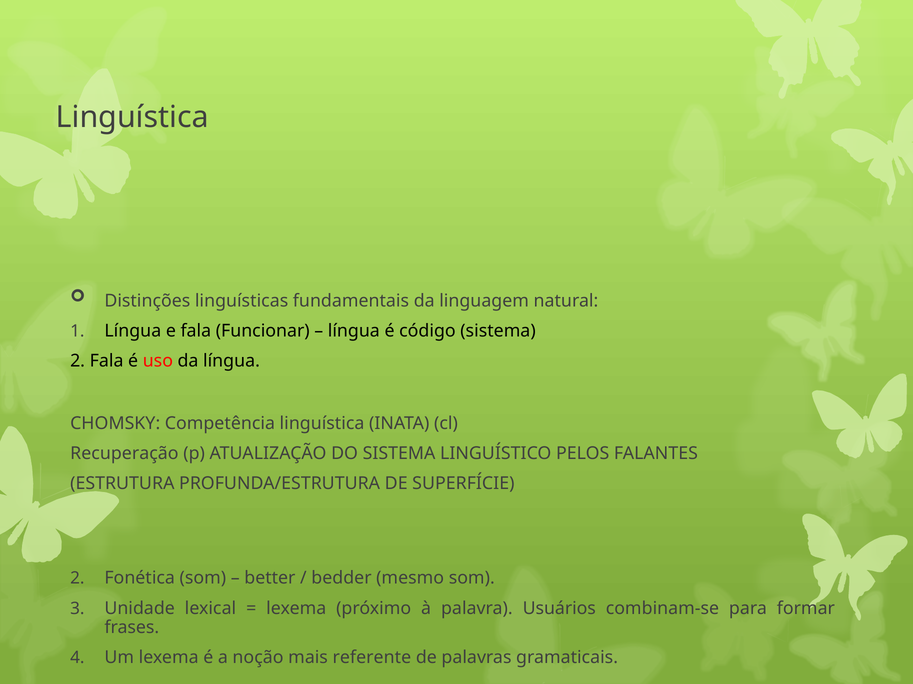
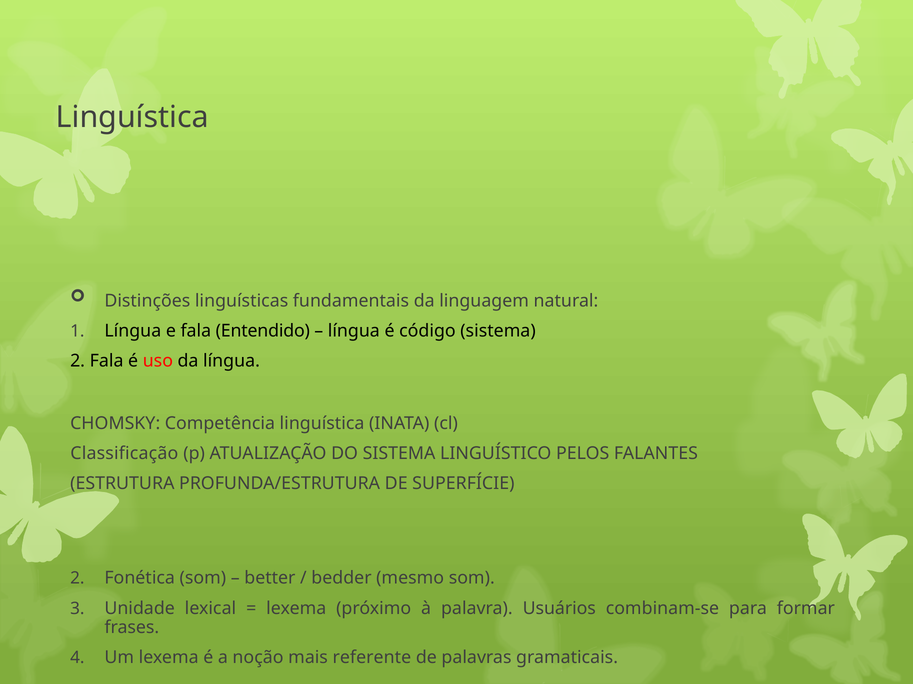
Funcionar: Funcionar -> Entendido
Recuperação: Recuperação -> Classificação
